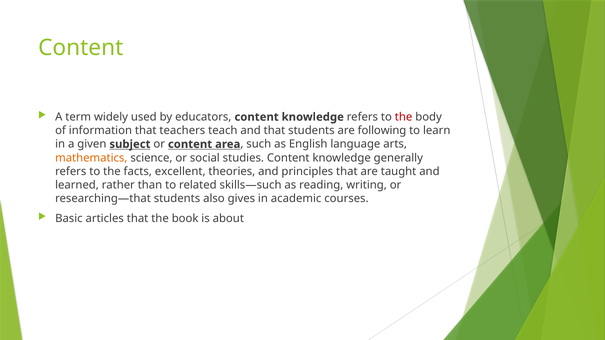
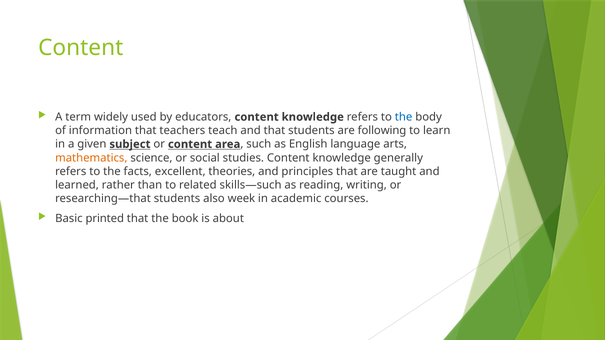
the at (404, 117) colour: red -> blue
gives: gives -> week
articles: articles -> printed
